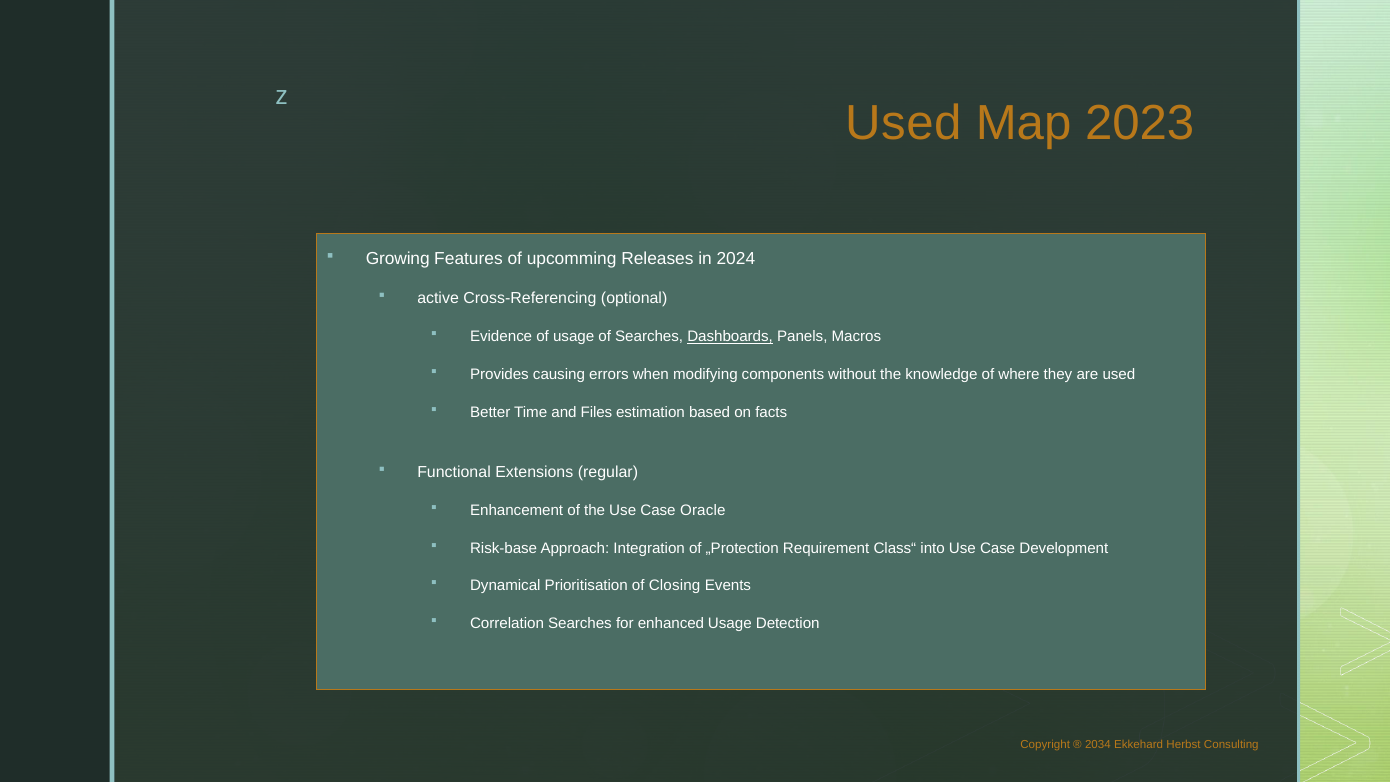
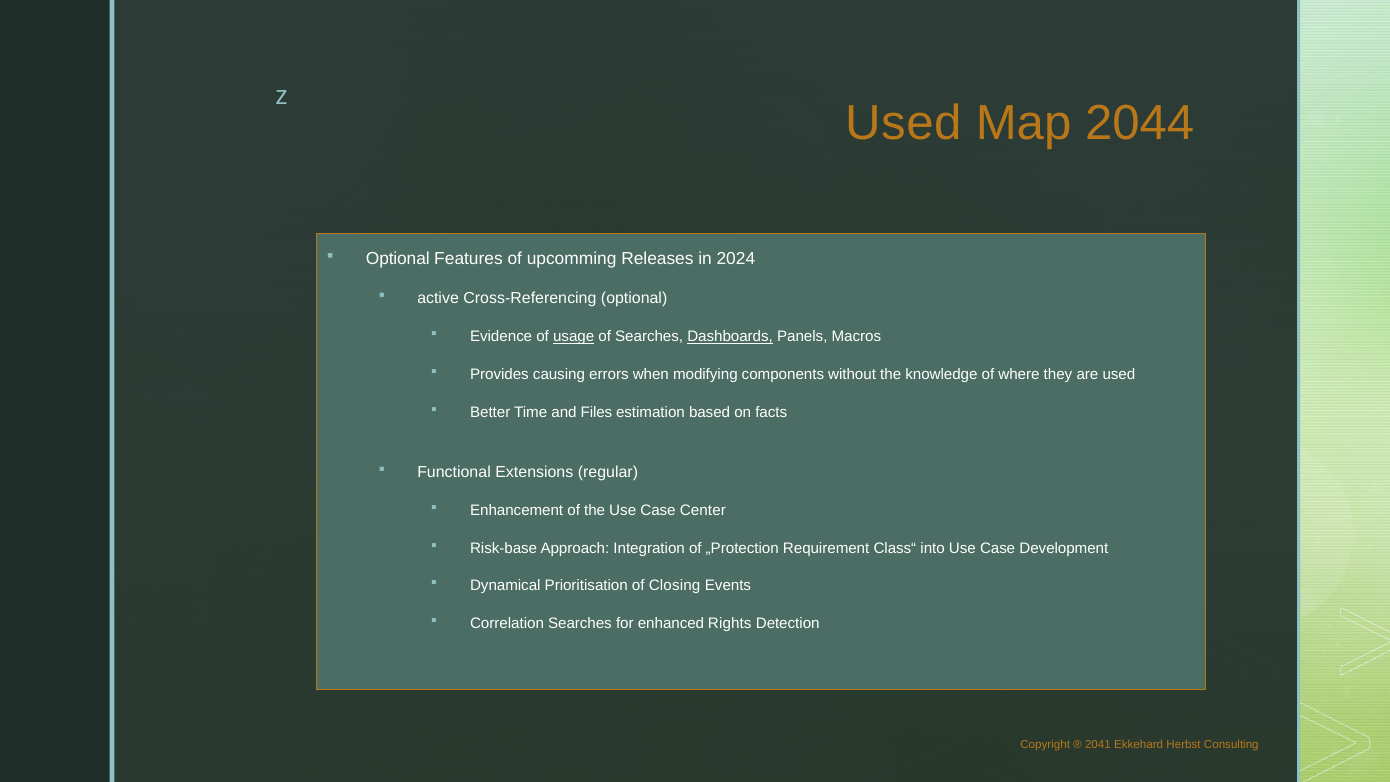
2023: 2023 -> 2044
Growing at (398, 259): Growing -> Optional
usage at (574, 337) underline: none -> present
Oracle: Oracle -> Center
enhanced Usage: Usage -> Rights
2034: 2034 -> 2041
